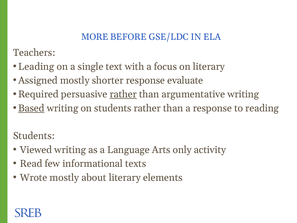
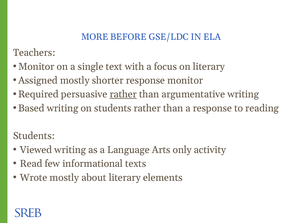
Leading at (36, 66): Leading -> Monitor
response evaluate: evaluate -> monitor
Based underline: present -> none
